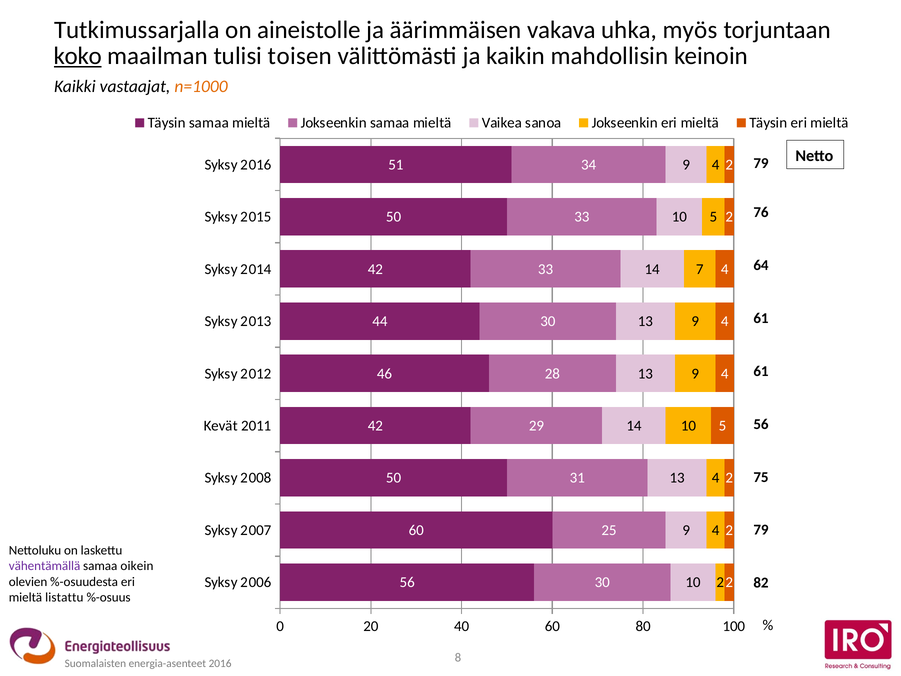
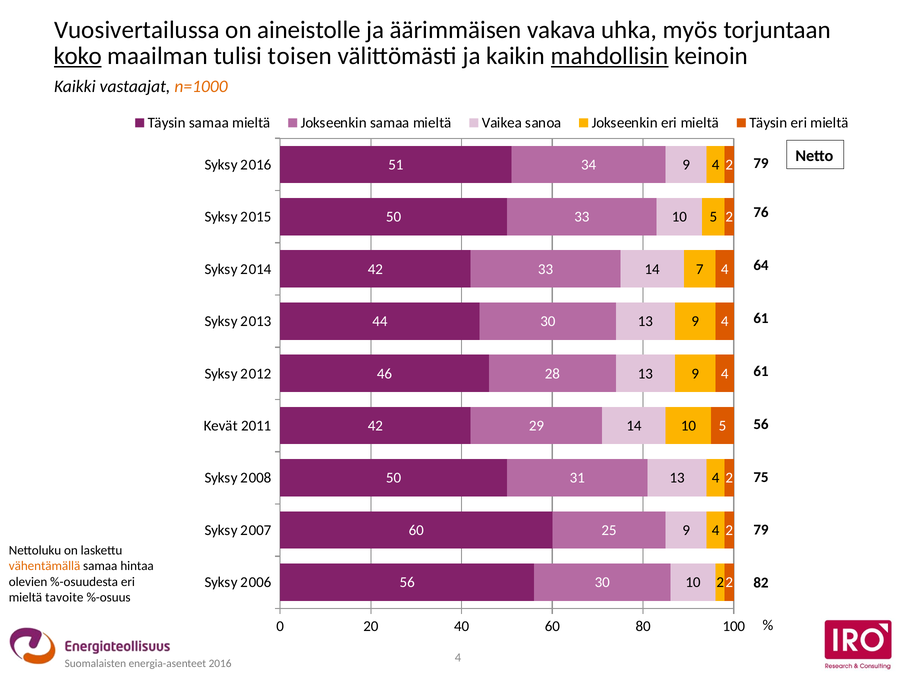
Tutkimussarjalla: Tutkimussarjalla -> Vuosivertailussa
mahdollisin underline: none -> present
vähentämällä colour: purple -> orange
oikein: oikein -> hintaa
listattu: listattu -> tavoite
2016 8: 8 -> 4
